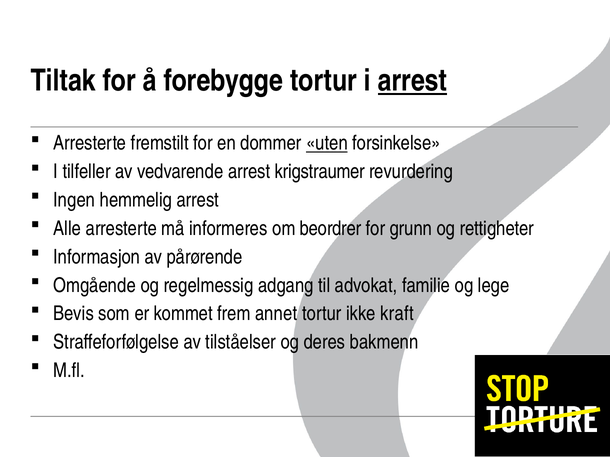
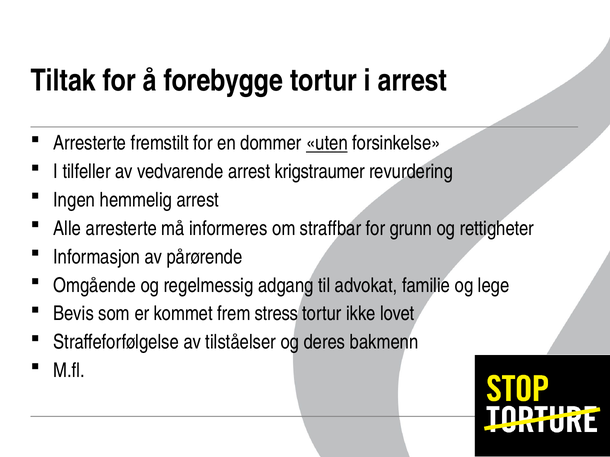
arrest at (412, 81) underline: present -> none
beordrer: beordrer -> straffbar
annet: annet -> stress
kraft: kraft -> lovet
